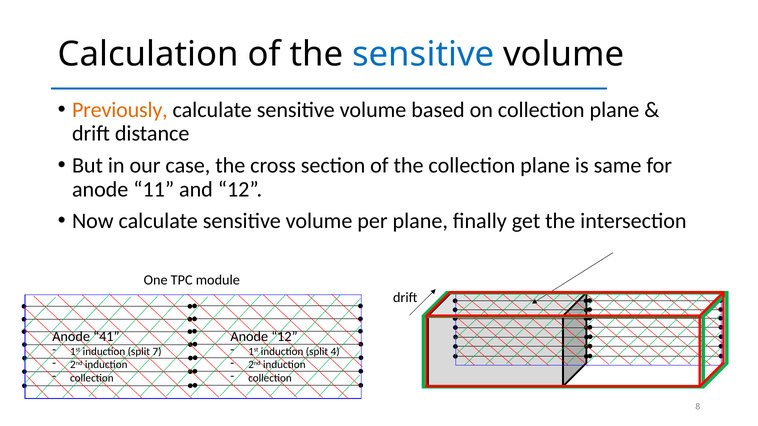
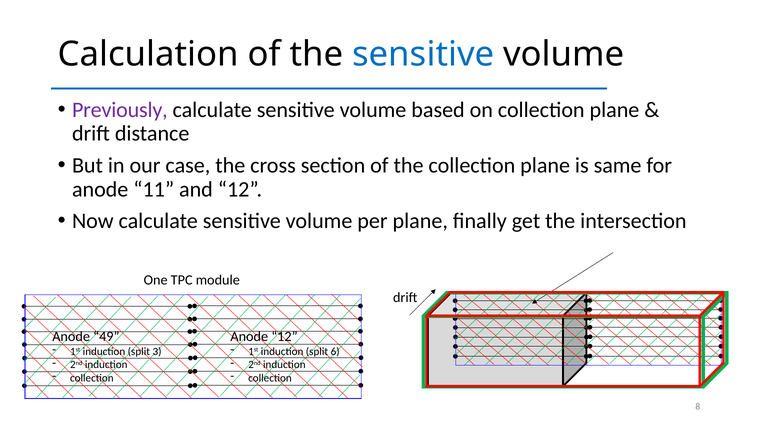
Previously colour: orange -> purple
41: 41 -> 49
7: 7 -> 3
4: 4 -> 6
